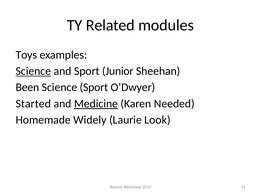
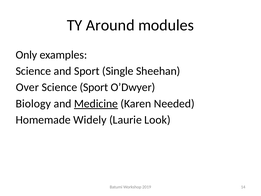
Related: Related -> Around
Toys: Toys -> Only
Science at (33, 71) underline: present -> none
Junior: Junior -> Single
Been: Been -> Over
Started: Started -> Biology
